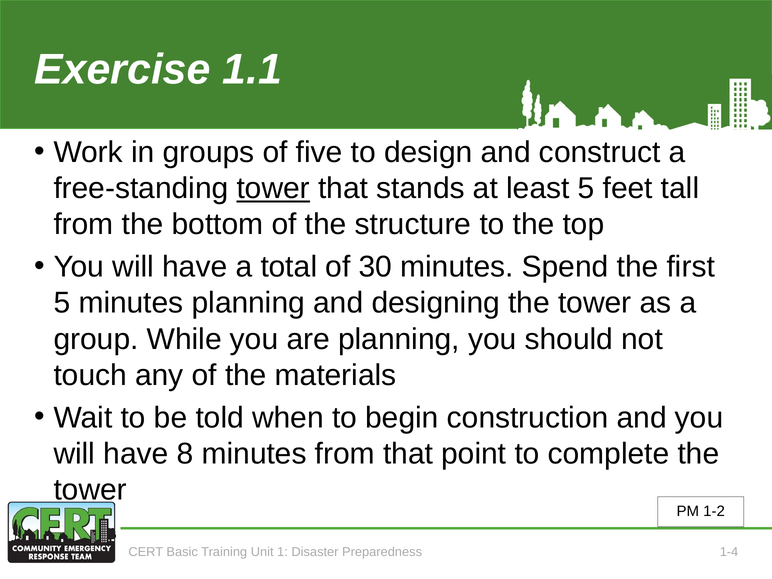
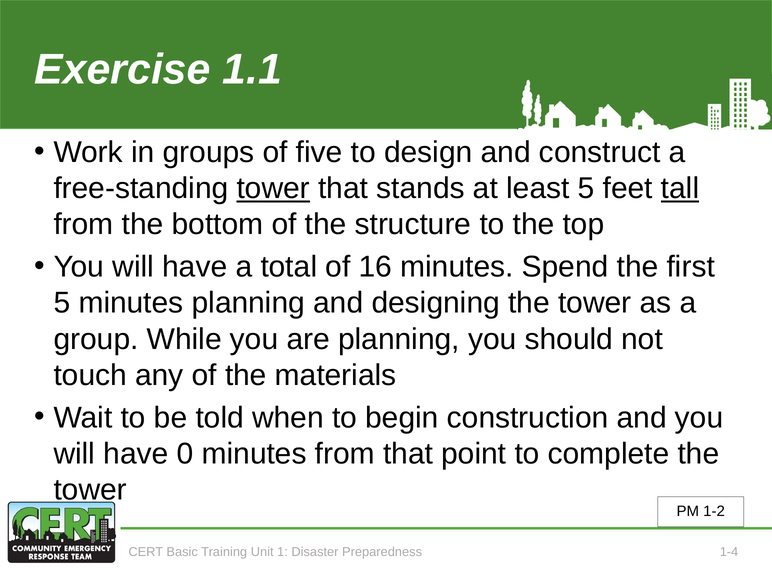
tall underline: none -> present
30: 30 -> 16
8: 8 -> 0
